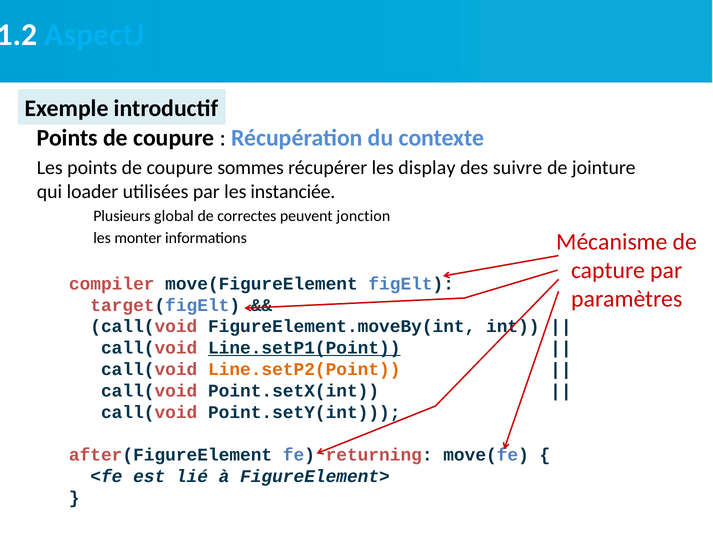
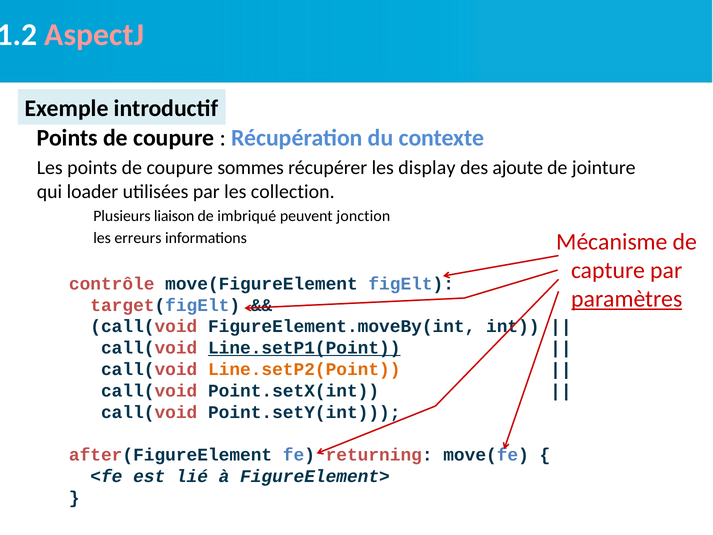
AspectJ colour: light blue -> pink
suivre: suivre -> ajoute
instanciée: instanciée -> collection
global: global -> liaison
correctes: correctes -> imbriqué
monter: monter -> erreurs
compiler: compiler -> contrôle
paramètres underline: none -> present
